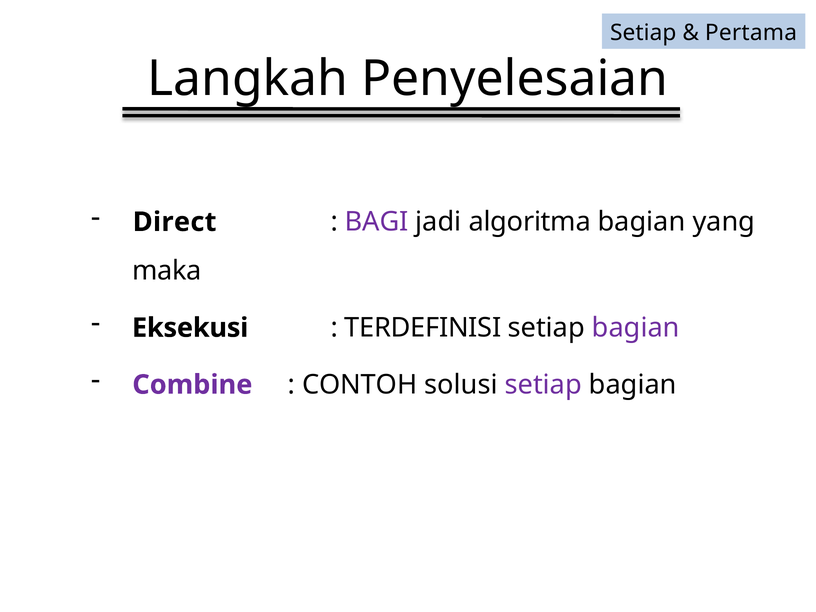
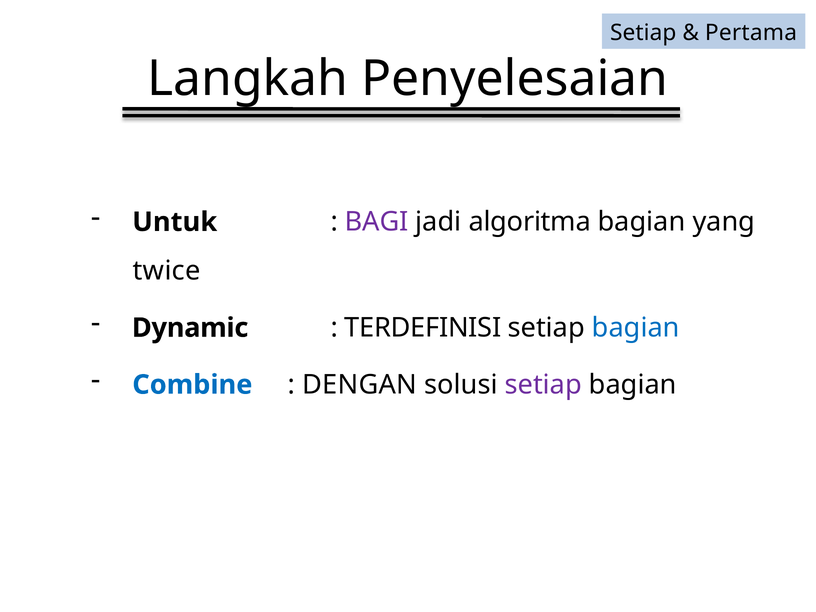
Direct: Direct -> Untuk
maka: maka -> twice
Eksekusi: Eksekusi -> Dynamic
bagian at (636, 328) colour: purple -> blue
Combine colour: purple -> blue
CONTOH: CONTOH -> DENGAN
